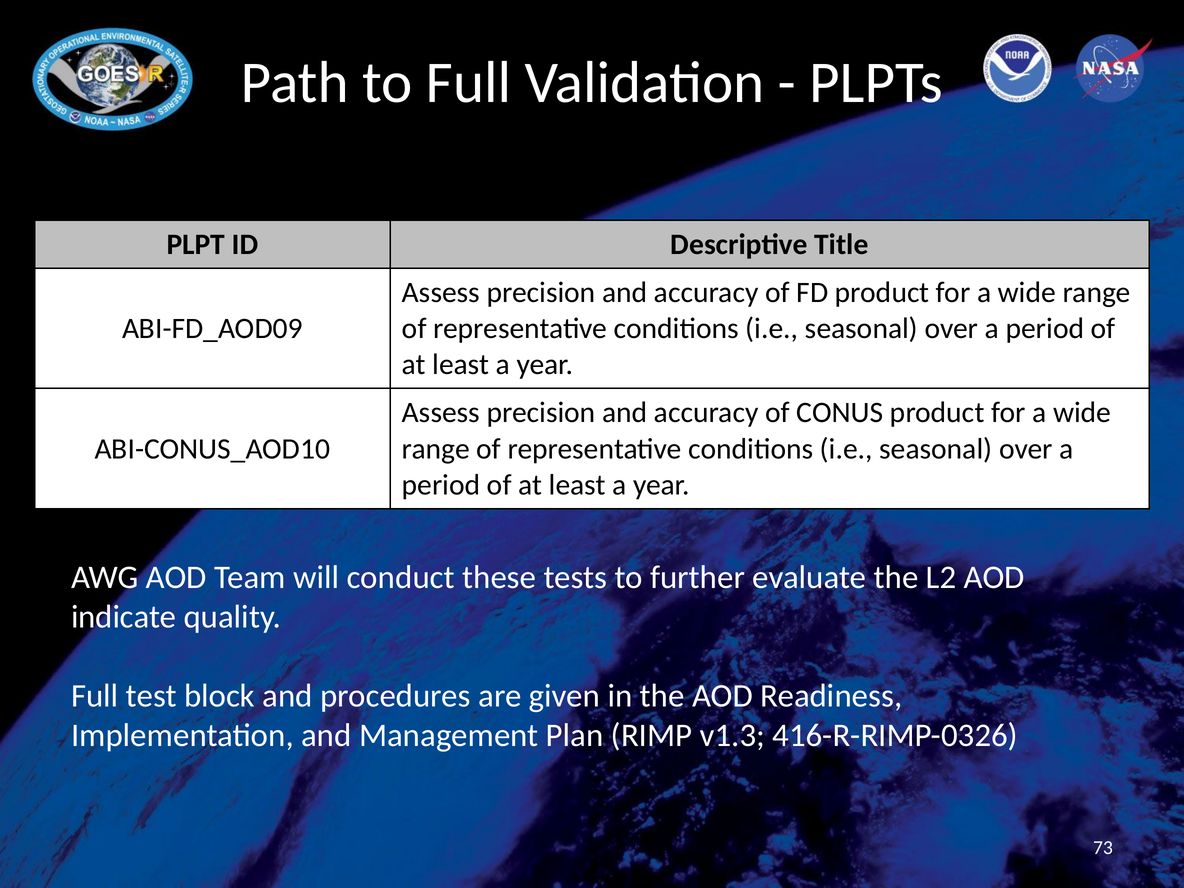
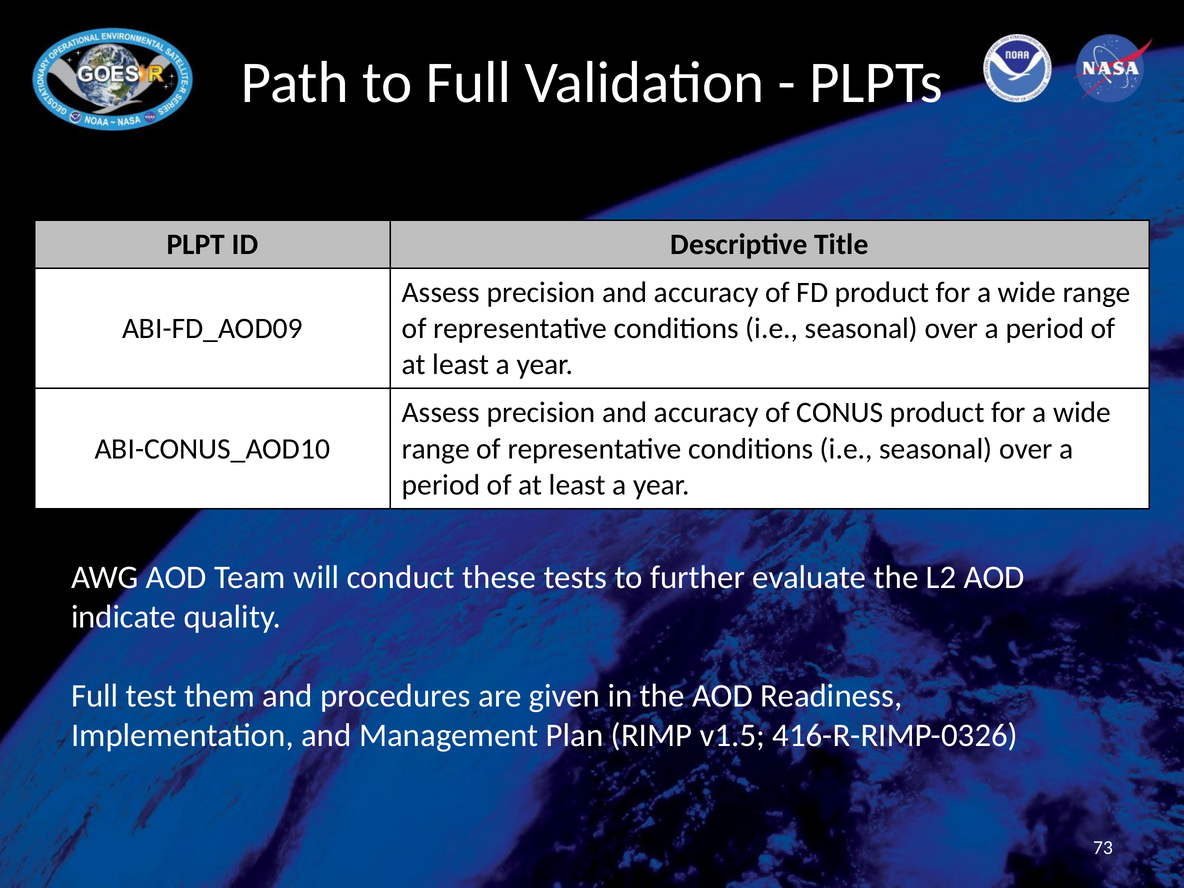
block: block -> them
v1.3: v1.3 -> v1.5
